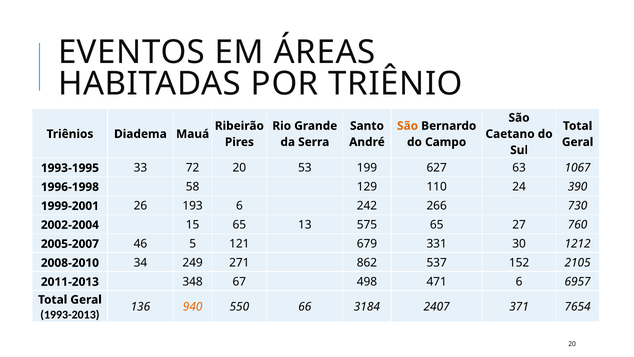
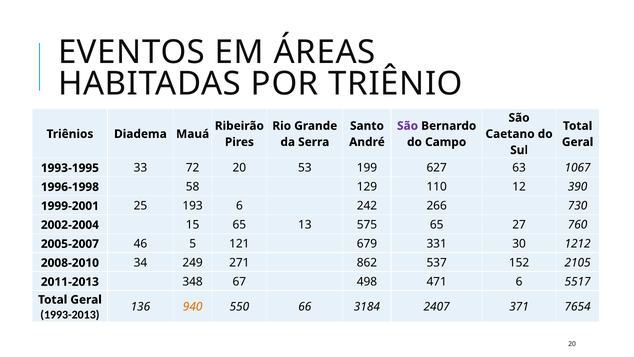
São at (408, 126) colour: orange -> purple
24: 24 -> 12
26: 26 -> 25
6957: 6957 -> 5517
